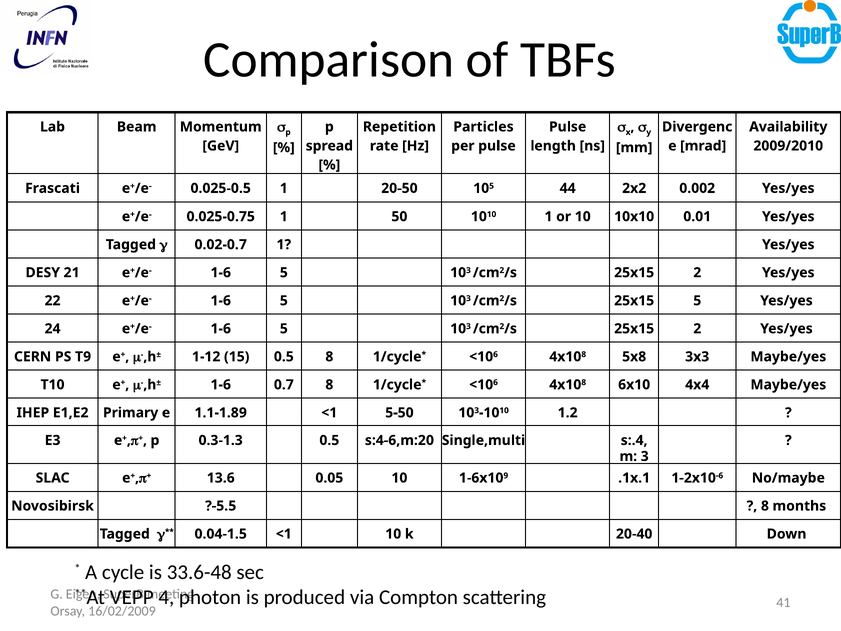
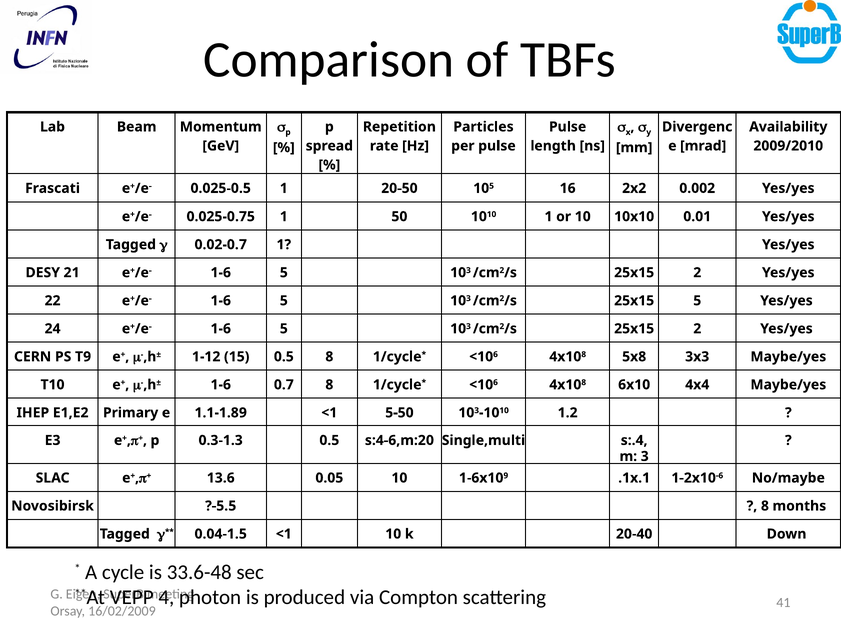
44: 44 -> 16
